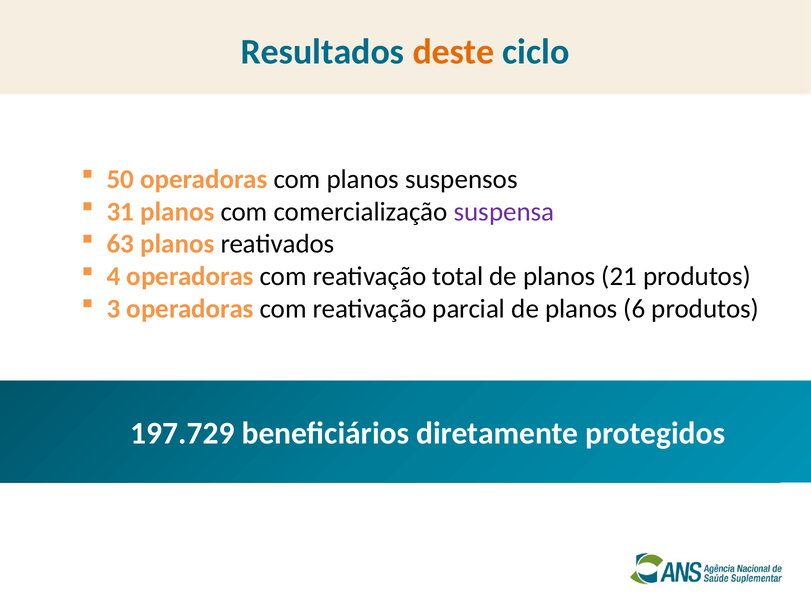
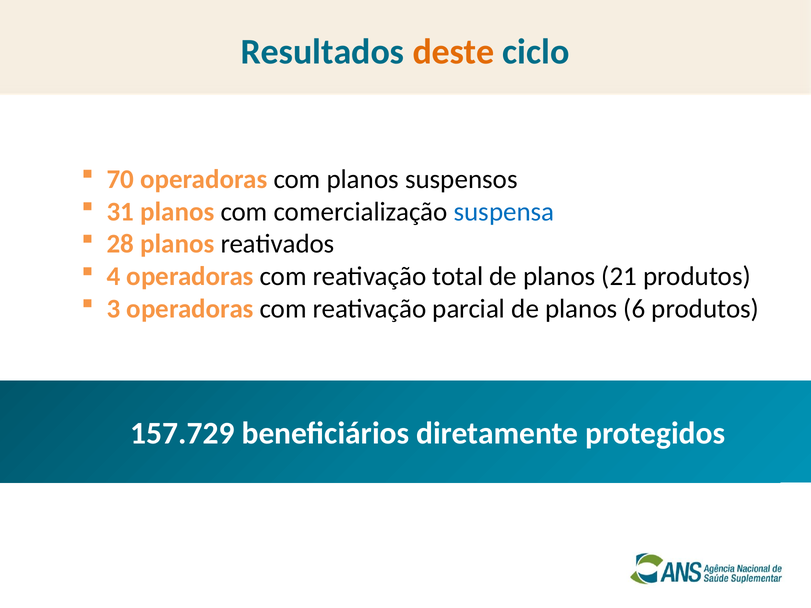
50: 50 -> 70
suspensa colour: purple -> blue
63: 63 -> 28
197.729: 197.729 -> 157.729
